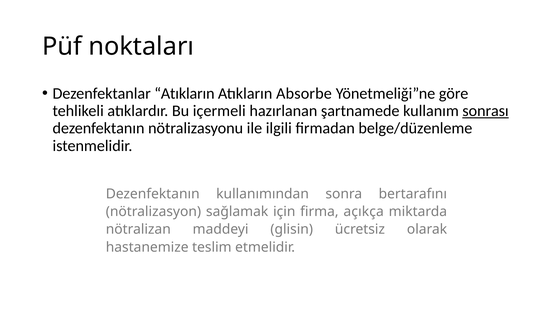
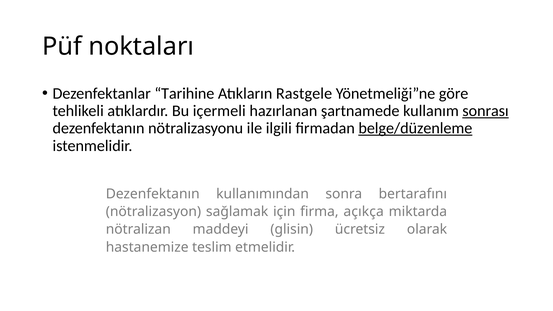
Dezenfektanlar Atıkların: Atıkların -> Tarihine
Absorbe: Absorbe -> Rastgele
belge/düzenleme underline: none -> present
